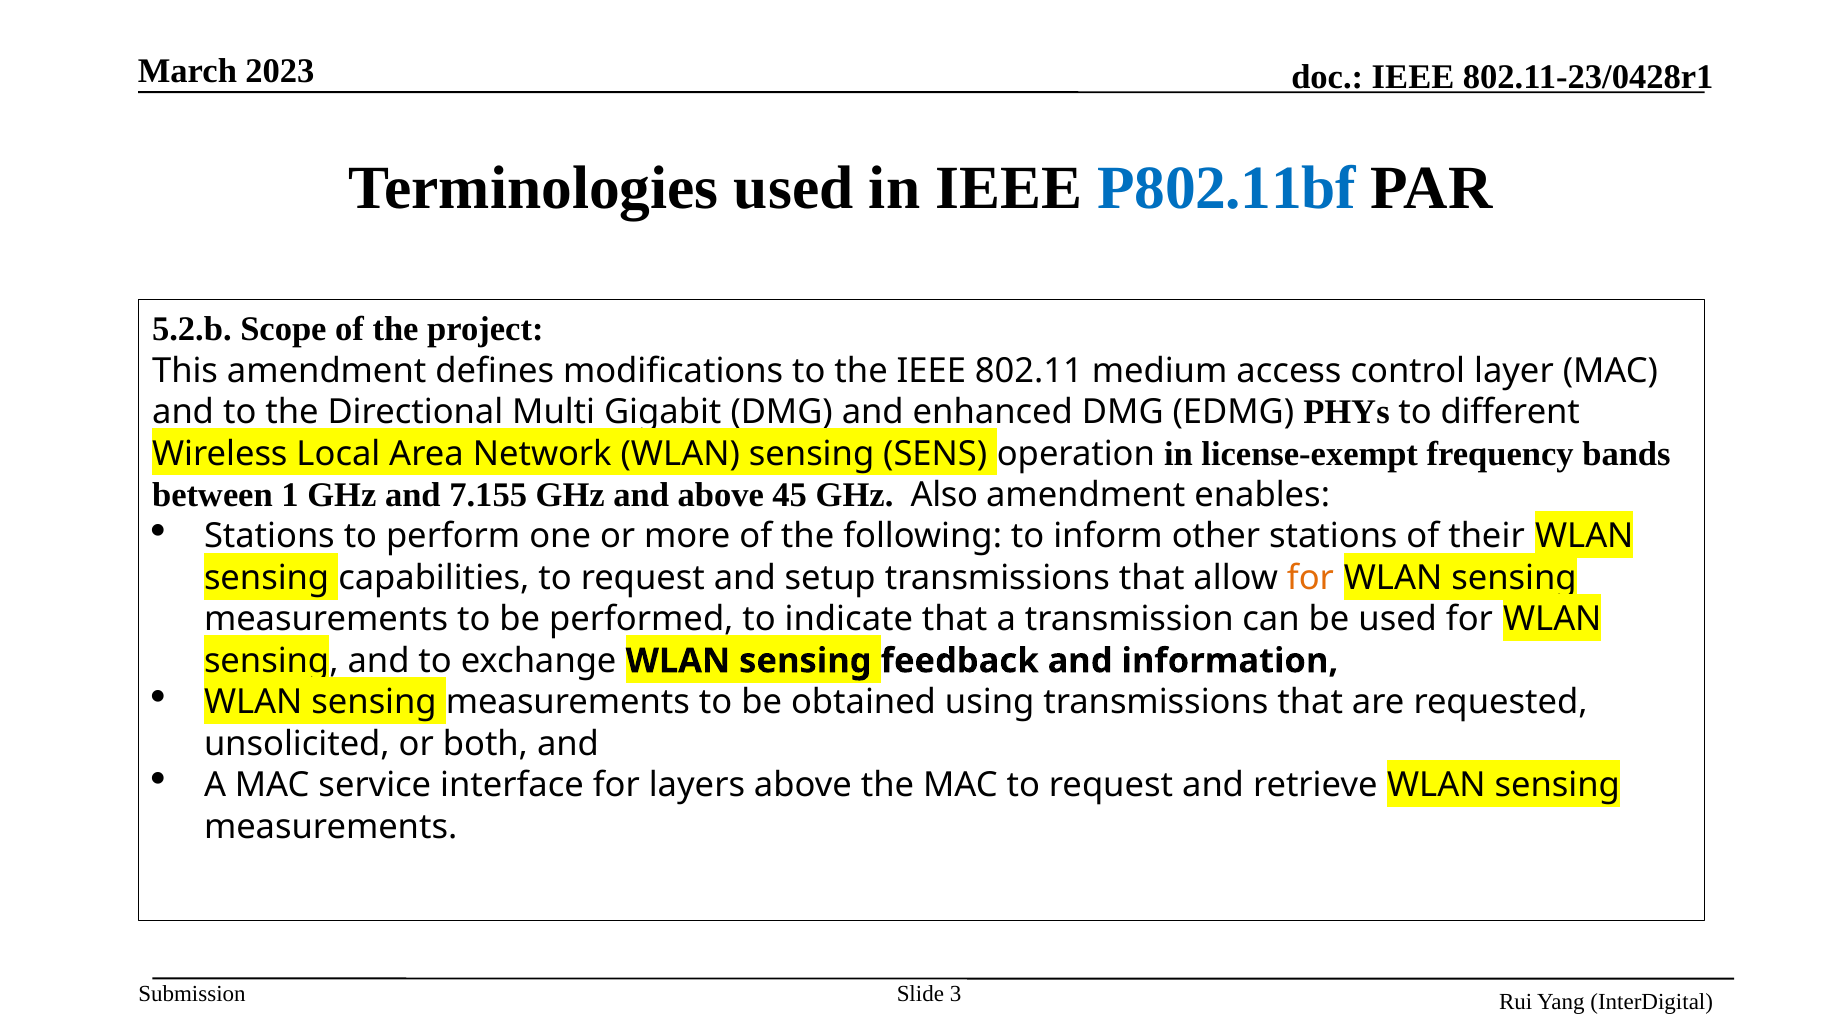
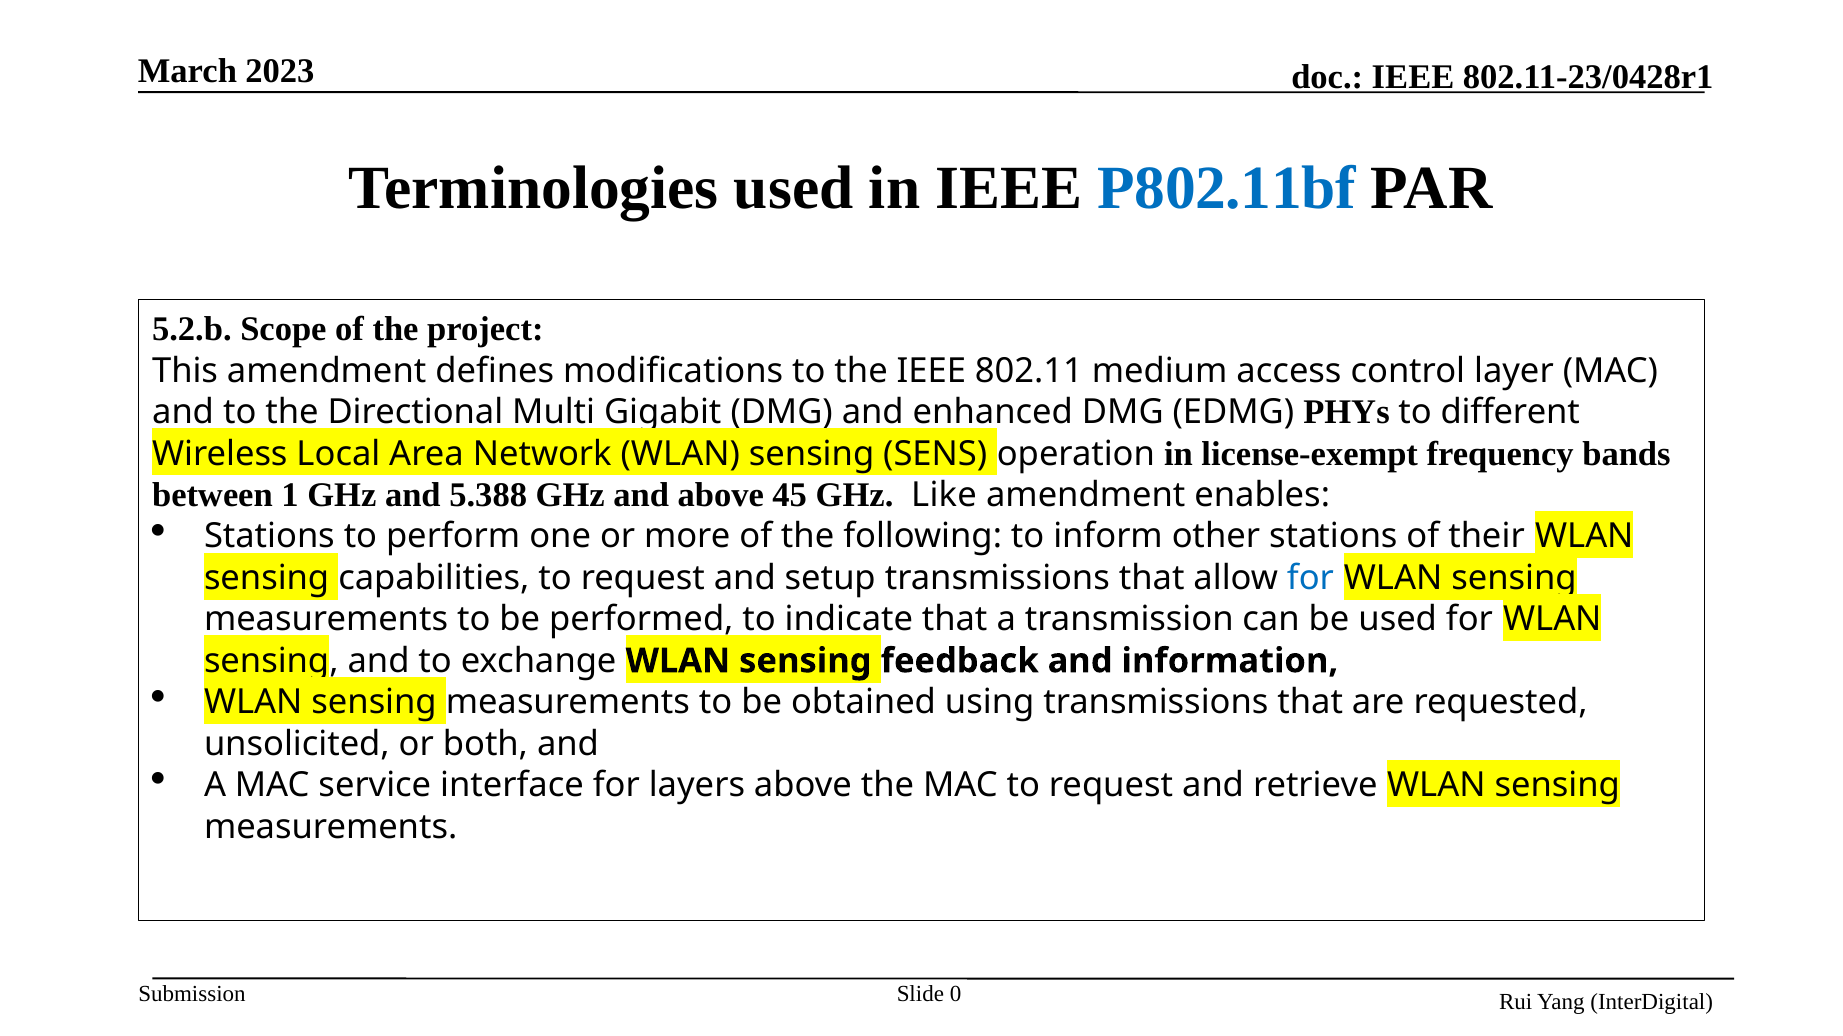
7.155: 7.155 -> 5.388
Also: Also -> Like
for at (1310, 578) colour: orange -> blue
3: 3 -> 0
